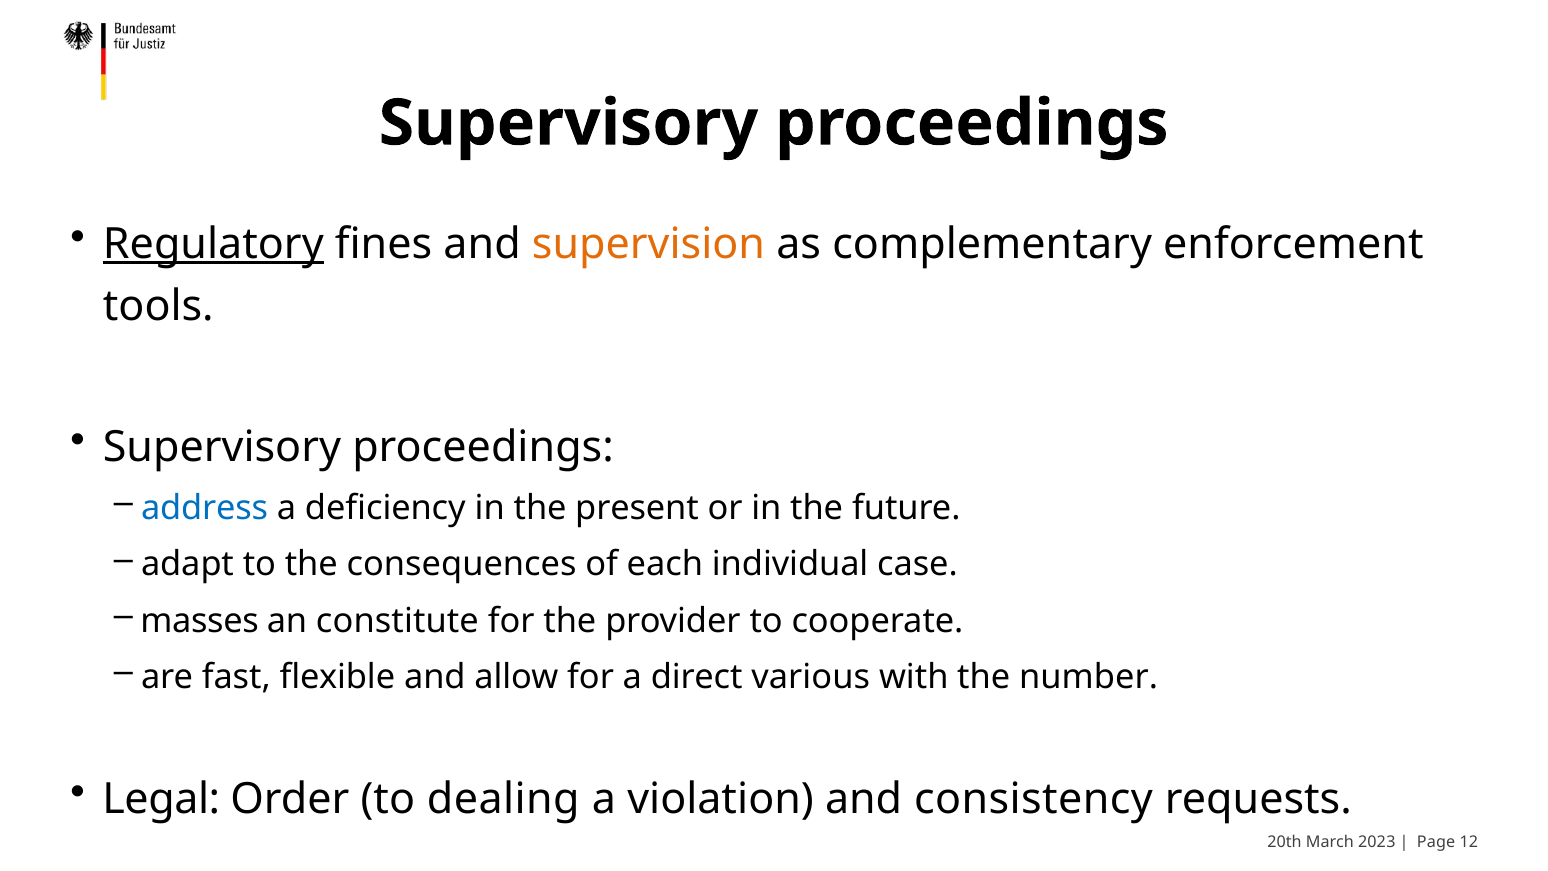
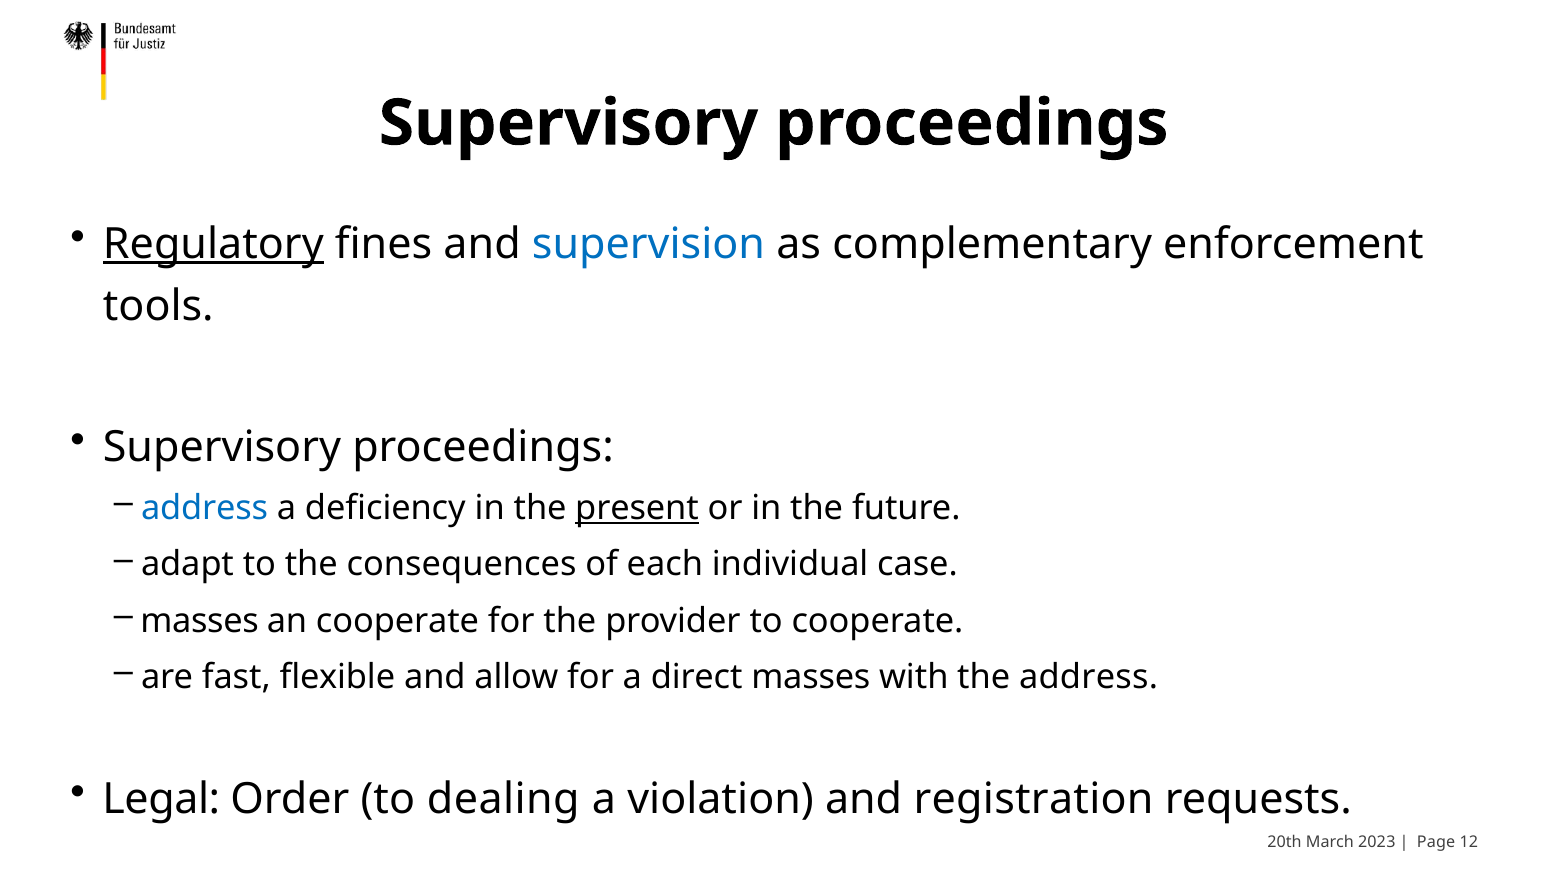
supervision colour: orange -> blue
present underline: none -> present
an constitute: constitute -> cooperate
direct various: various -> masses
the number: number -> address
consistency: consistency -> registration
